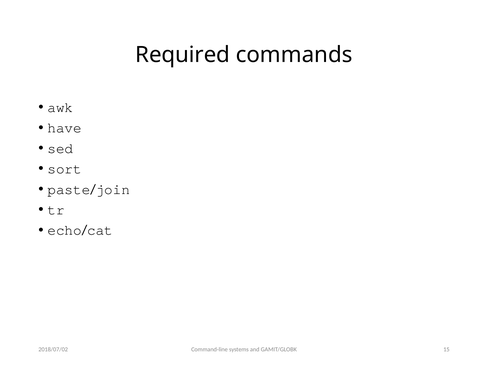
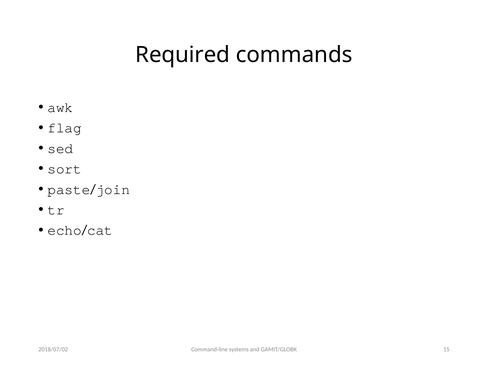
have: have -> flag
